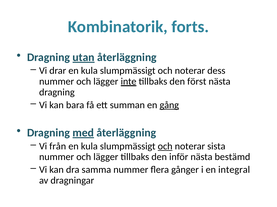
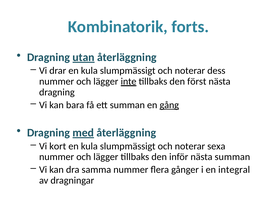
från: från -> kort
och at (165, 147) underline: present -> none
sista: sista -> sexa
nästa bestämd: bestämd -> summan
